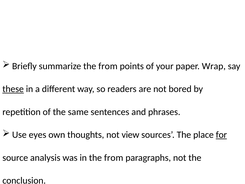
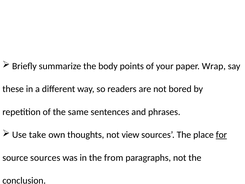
summarize the from: from -> body
these underline: present -> none
eyes: eyes -> take
source analysis: analysis -> sources
